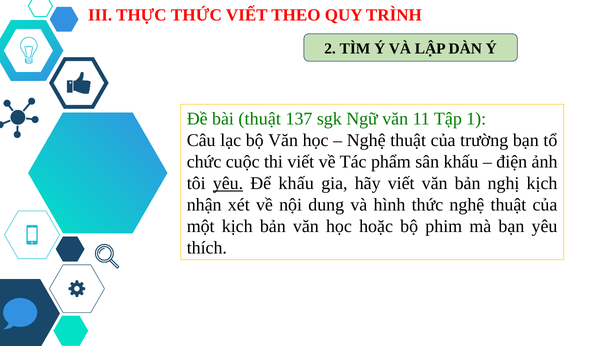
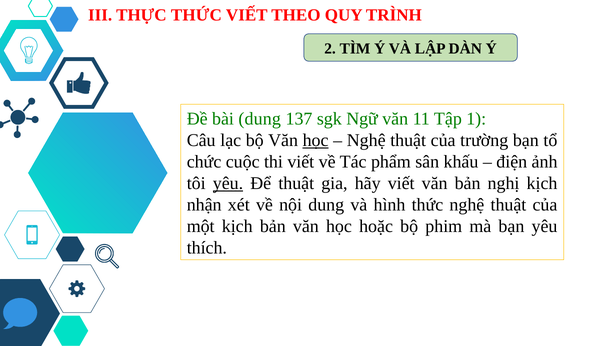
bài thuật: thuật -> dung
học at (316, 140) underline: none -> present
Để khấu: khấu -> thuật
